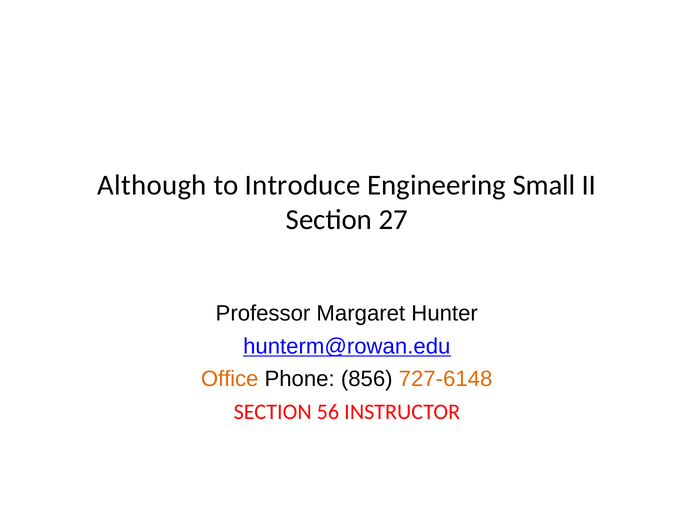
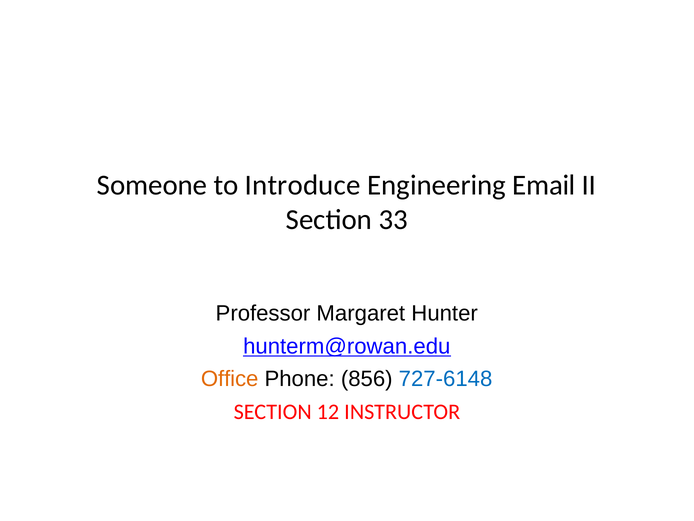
Although: Although -> Someone
Small: Small -> Email
27: 27 -> 33
727-6148 colour: orange -> blue
56: 56 -> 12
